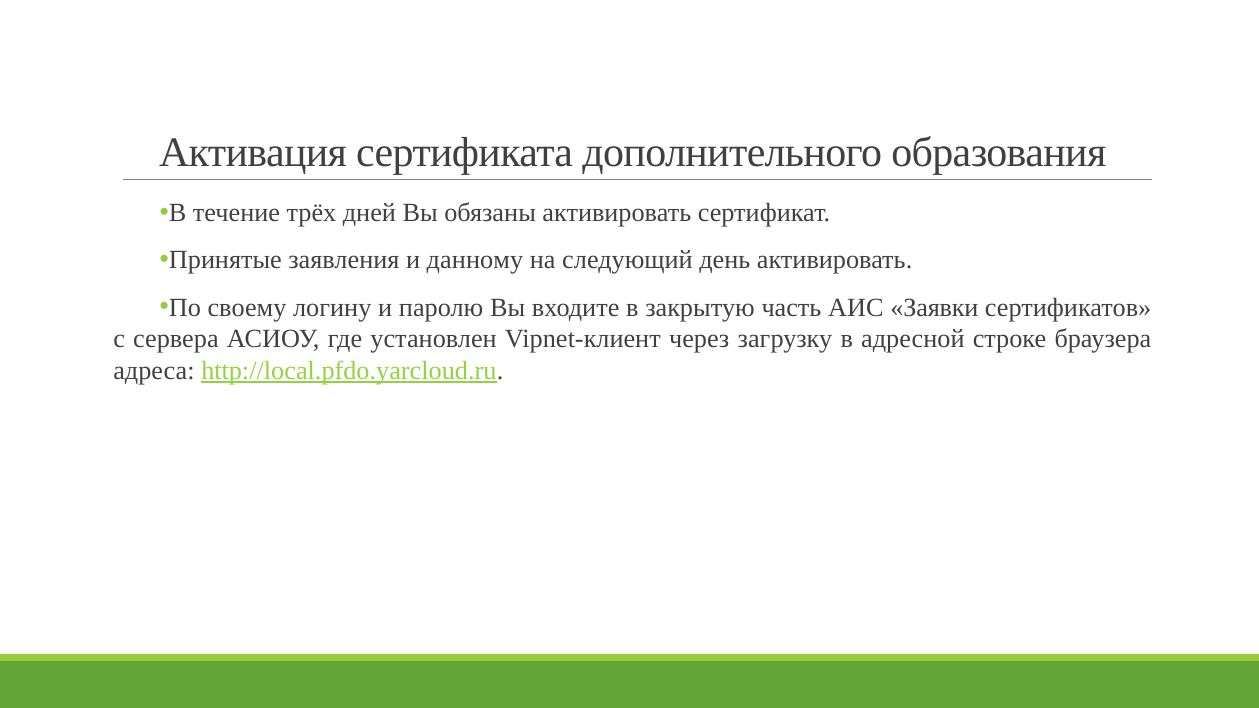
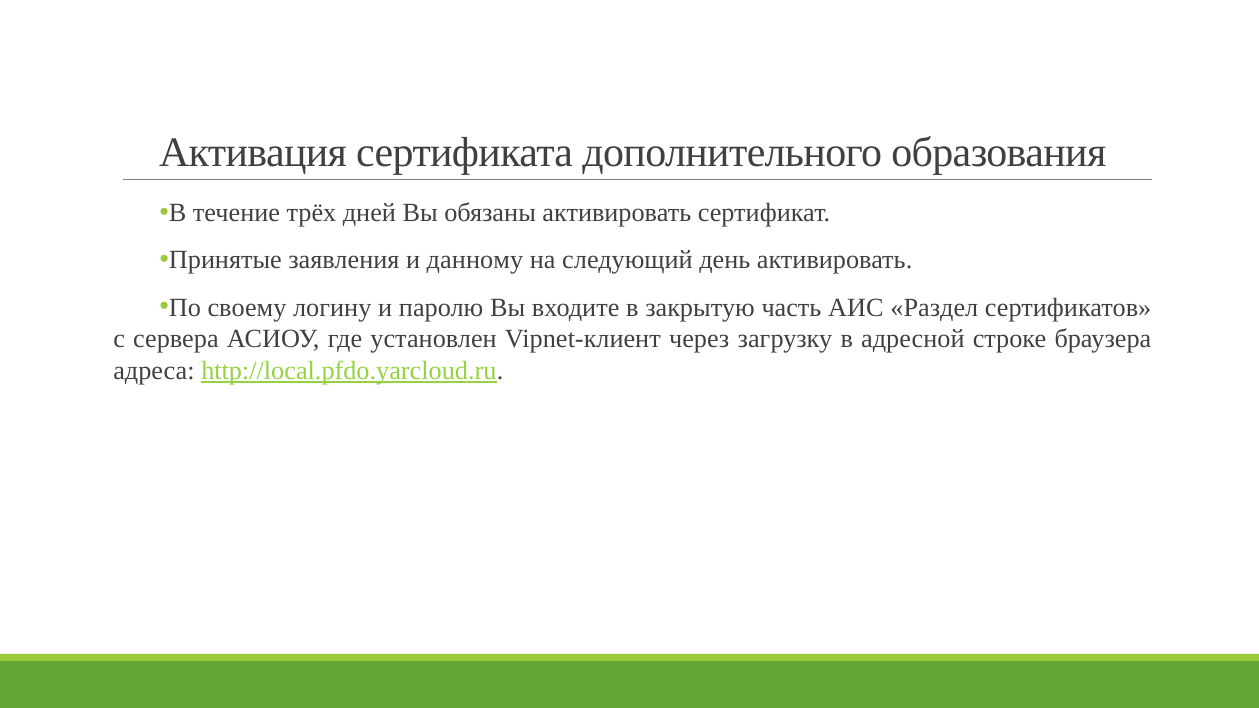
Заявки: Заявки -> Раздел
